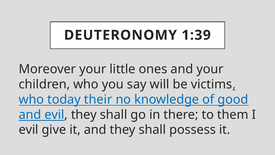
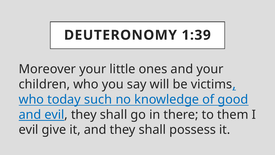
their: their -> such
